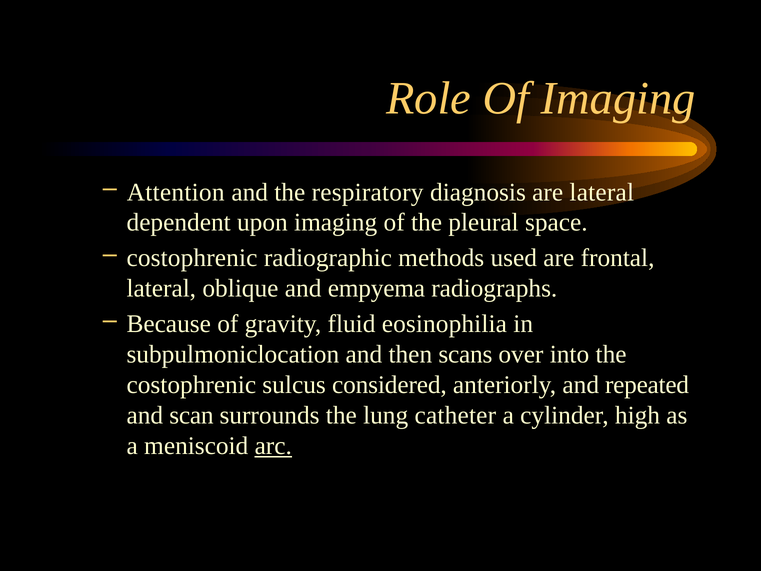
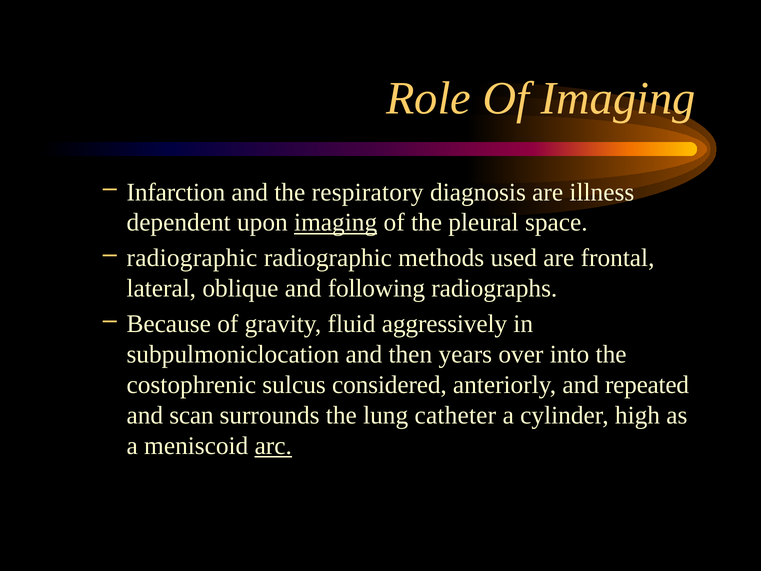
Attention: Attention -> Infarction
are lateral: lateral -> illness
imaging at (336, 223) underline: none -> present
costophrenic at (192, 258): costophrenic -> radiographic
empyema: empyema -> following
eosinophilia: eosinophilia -> aggressively
scans: scans -> years
